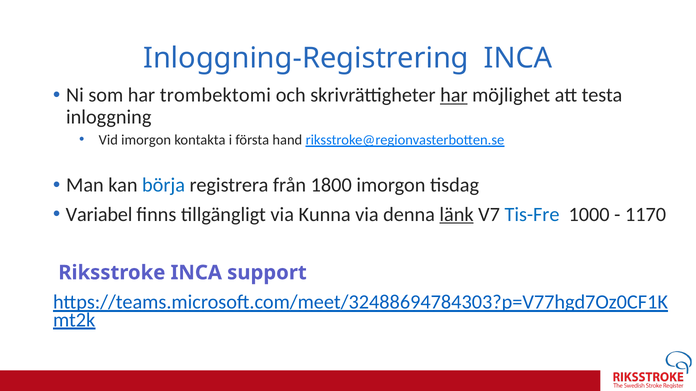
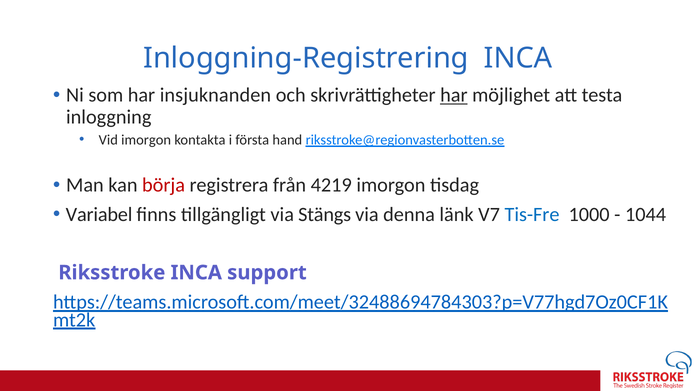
trombektomi: trombektomi -> insjuknanden
börja colour: blue -> red
1800: 1800 -> 4219
Kunna: Kunna -> Stängs
länk underline: present -> none
1170: 1170 -> 1044
